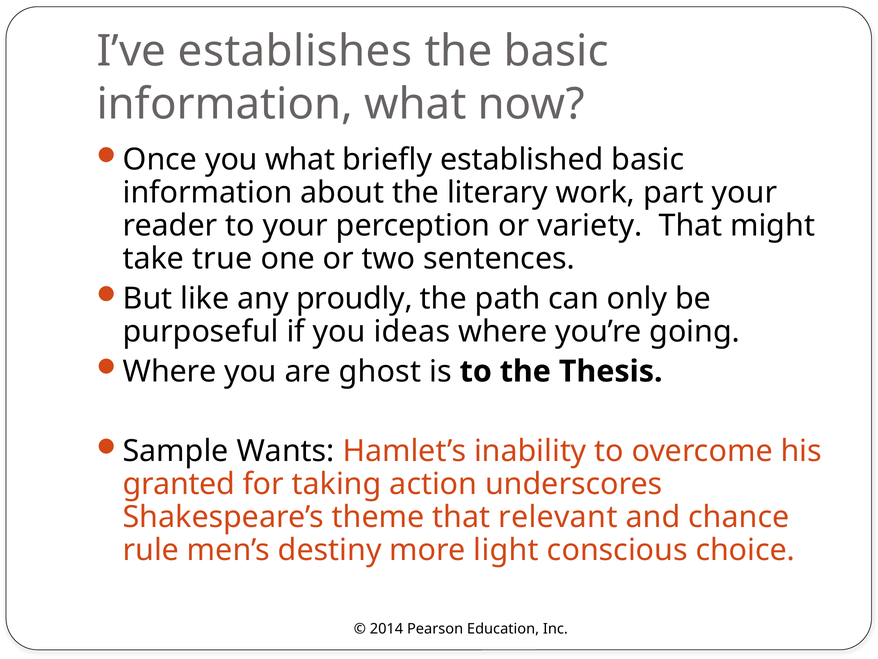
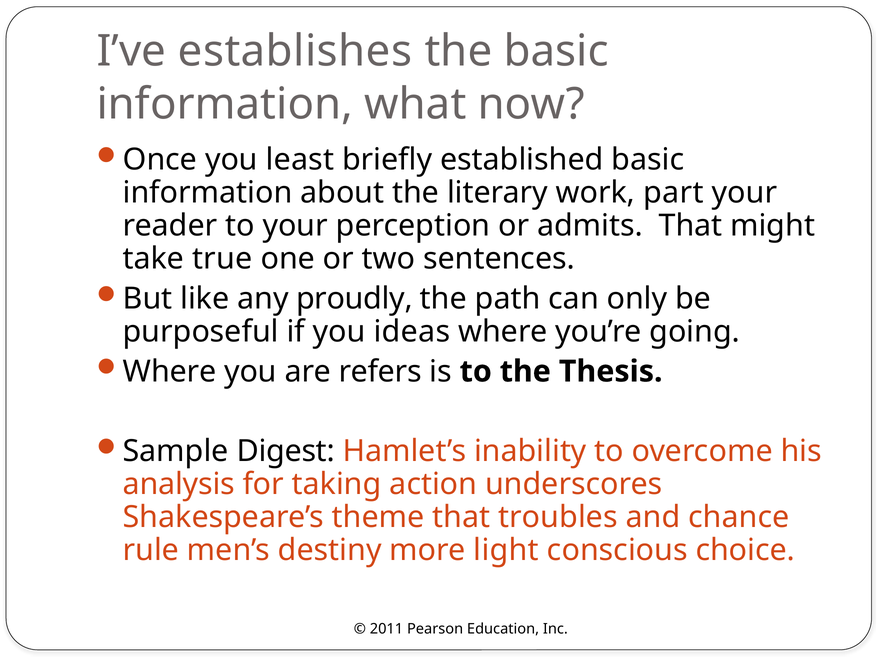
you what: what -> least
variety: variety -> admits
ghost: ghost -> refers
Wants: Wants -> Digest
granted: granted -> analysis
relevant: relevant -> troubles
2014: 2014 -> 2011
